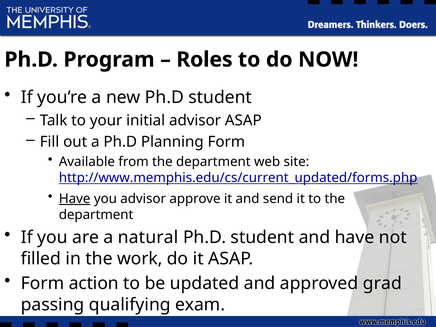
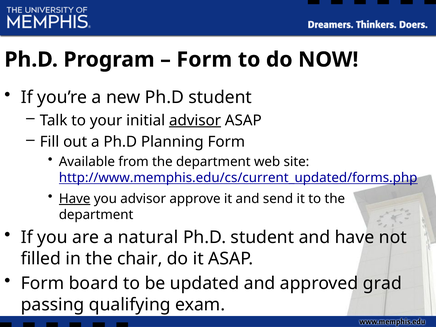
Roles at (204, 60): Roles -> Form
advisor at (195, 120) underline: none -> present
work: work -> chair
action: action -> board
